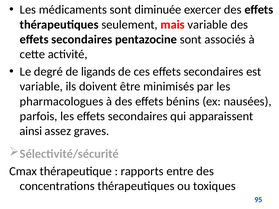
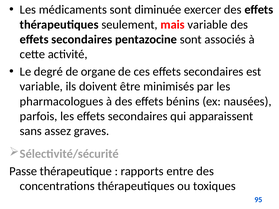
ligands: ligands -> organe
ainsi: ainsi -> sans
Cmax: Cmax -> Passe
